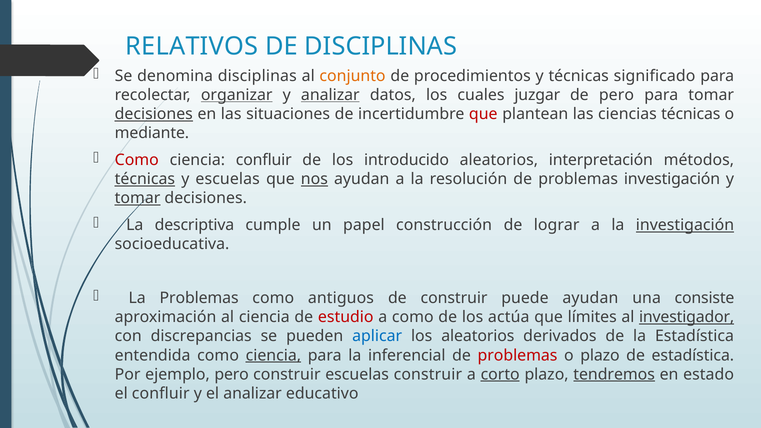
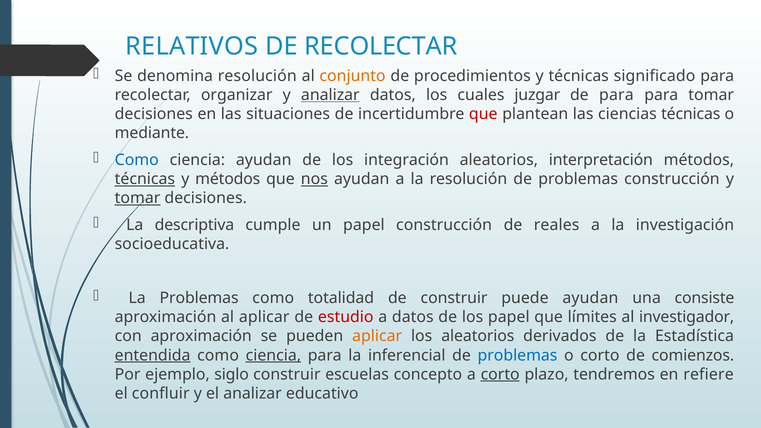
DE DISCIPLINAS: DISCIPLINAS -> RECOLECTAR
denomina disciplinas: disciplinas -> resolución
organizar underline: present -> none
de pero: pero -> para
decisiones at (154, 114) underline: present -> none
Como at (137, 160) colour: red -> blue
ciencia confluir: confluir -> ayudan
introducido: introducido -> integración
y escuelas: escuelas -> métodos
problemas investigación: investigación -> construcción
lograr: lograr -> reales
investigación at (685, 225) underline: present -> none
antiguos: antiguos -> totalidad
al ciencia: ciencia -> aplicar
a como: como -> datos
los actúa: actúa -> papel
investigador underline: present -> none
con discrepancias: discrepancias -> aproximación
aplicar at (377, 336) colour: blue -> orange
entendida underline: none -> present
problemas at (518, 355) colour: red -> blue
o plazo: plazo -> corto
de estadística: estadística -> comienzos
ejemplo pero: pero -> siglo
escuelas construir: construir -> concepto
tendremos underline: present -> none
estado: estado -> refiere
